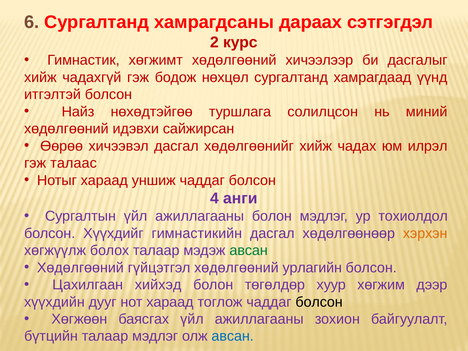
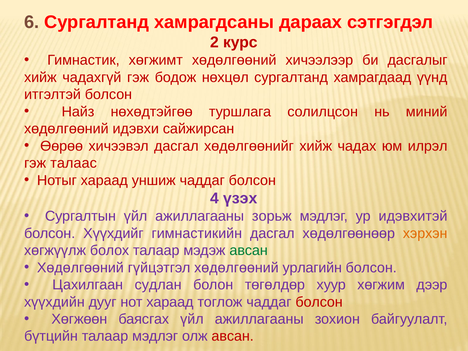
анги: анги -> үзэх
ажиллагааны болон: болон -> зорьж
тохиолдол: тохиолдол -> идэвхитэй
хийхэд: хийхэд -> судлан
болсон at (319, 302) colour: black -> red
авсан at (233, 336) colour: blue -> red
